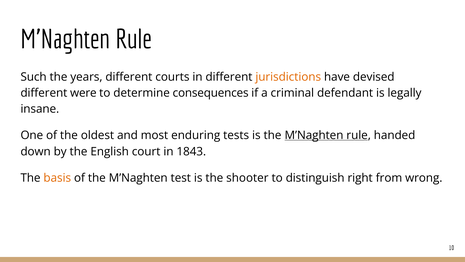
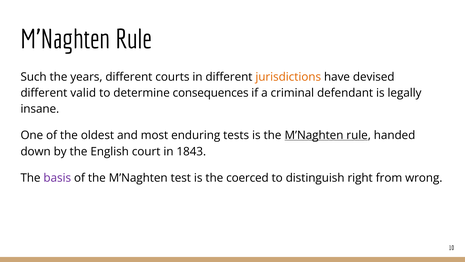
were: were -> valid
basis colour: orange -> purple
shooter: shooter -> coerced
